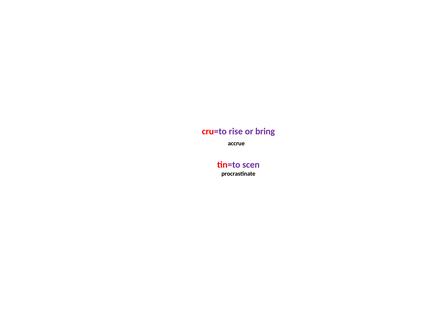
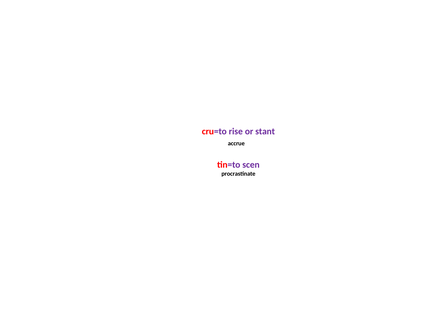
bring: bring -> stant
